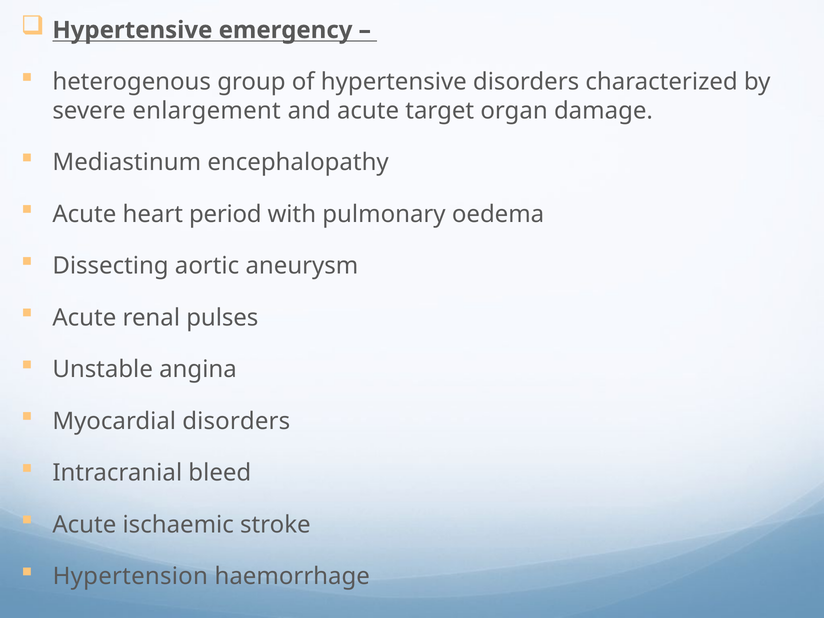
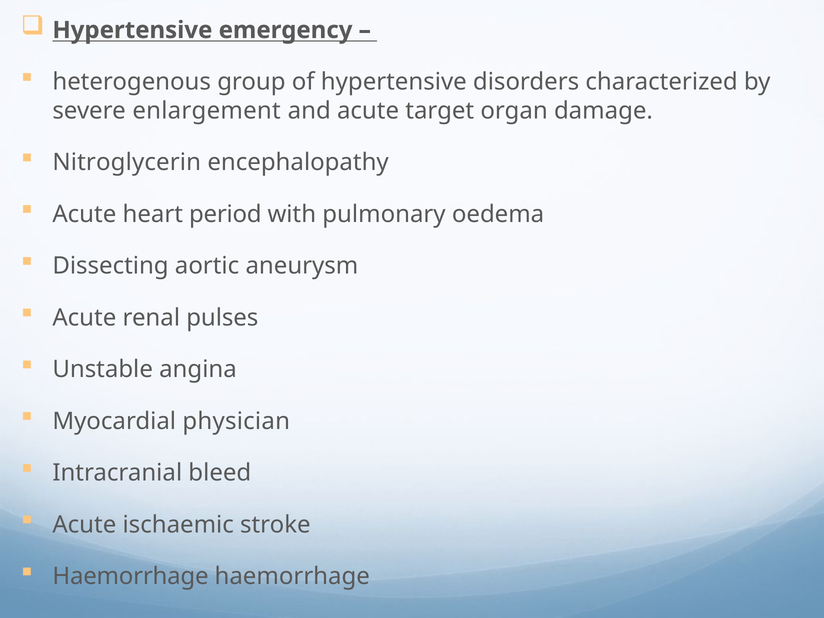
Mediastinum: Mediastinum -> Nitroglycerin
Myocardial disorders: disorders -> physician
Hypertension at (130, 576): Hypertension -> Haemorrhage
